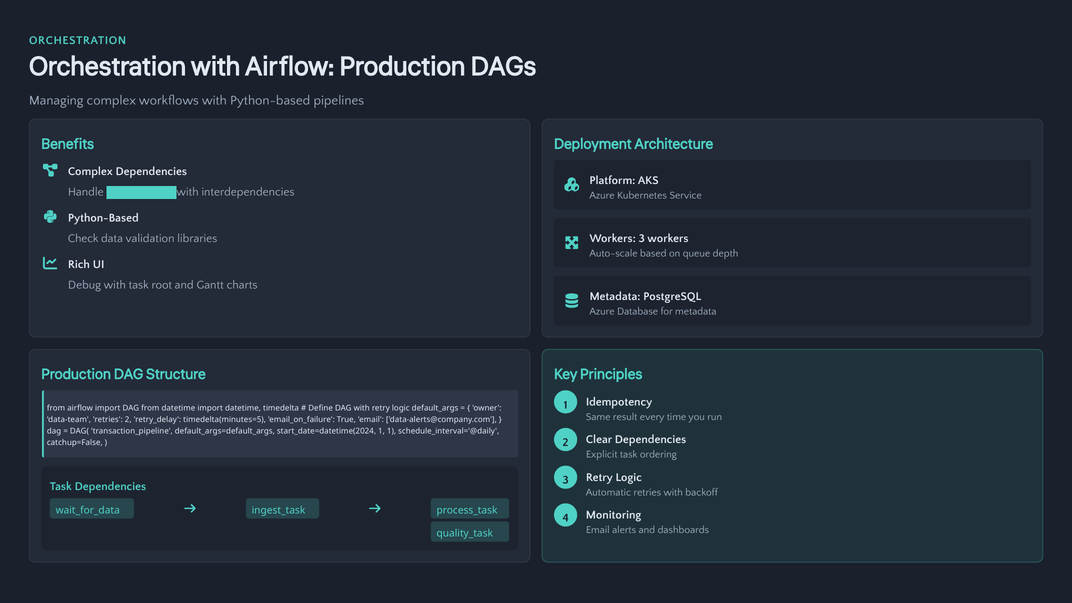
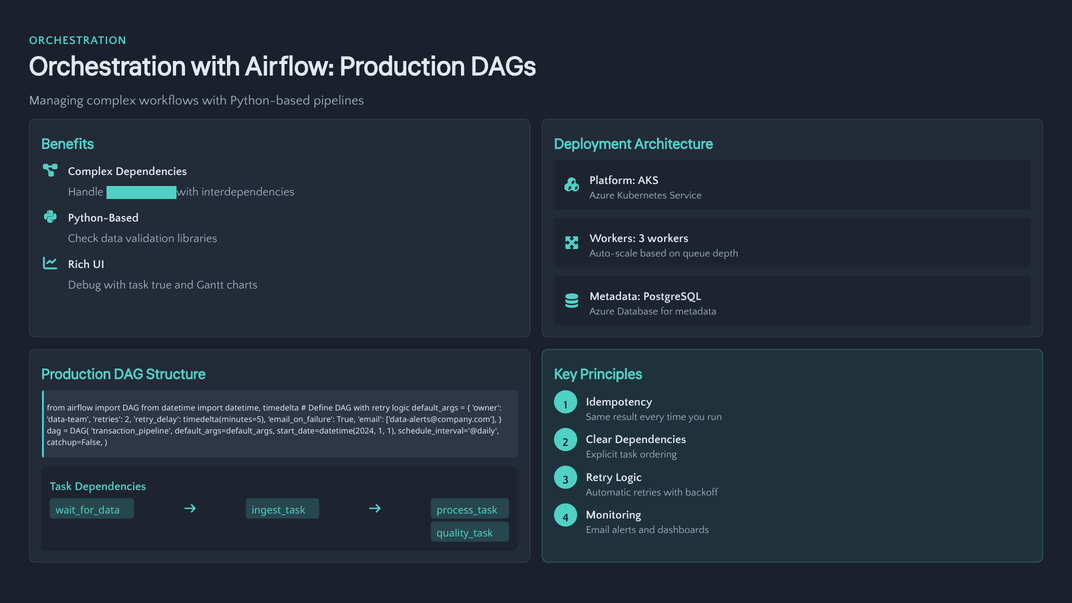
task root: root -> true
